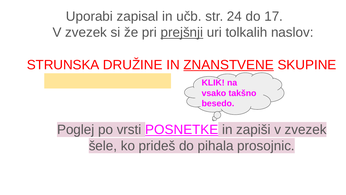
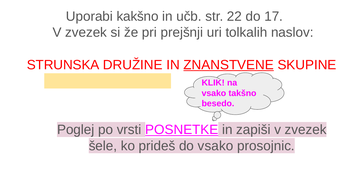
zapisal: zapisal -> kakšno
24: 24 -> 22
prejšnji underline: present -> none
do pihala: pihala -> vsako
